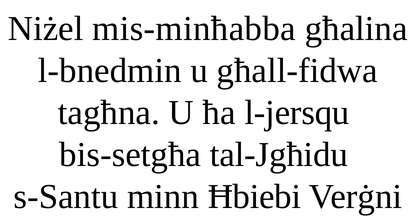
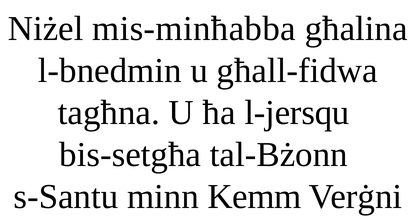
tal-Jgħidu: tal-Jgħidu -> tal-Bżonn
Ħbiebi: Ħbiebi -> Kemm
